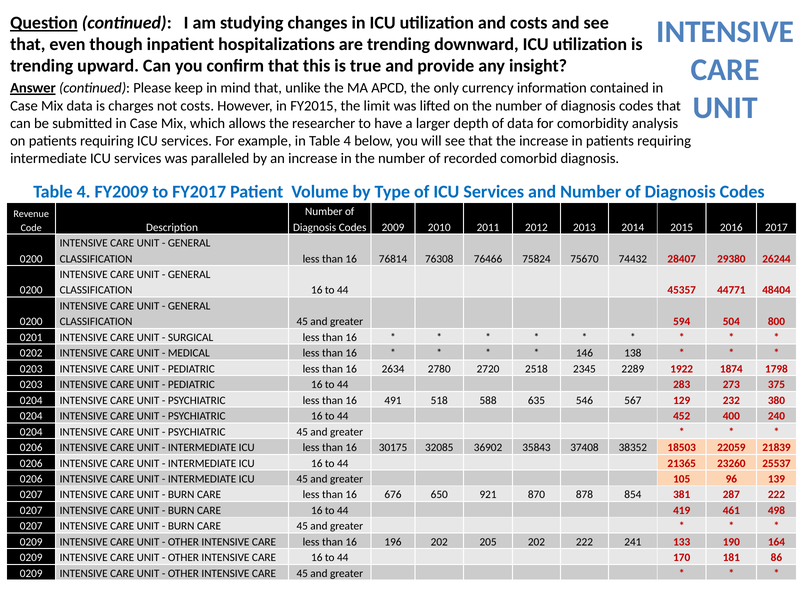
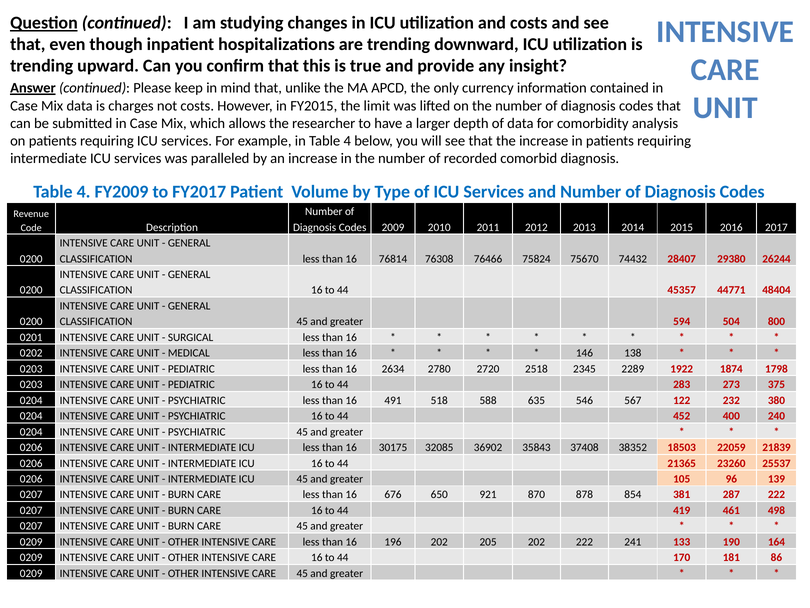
129: 129 -> 122
